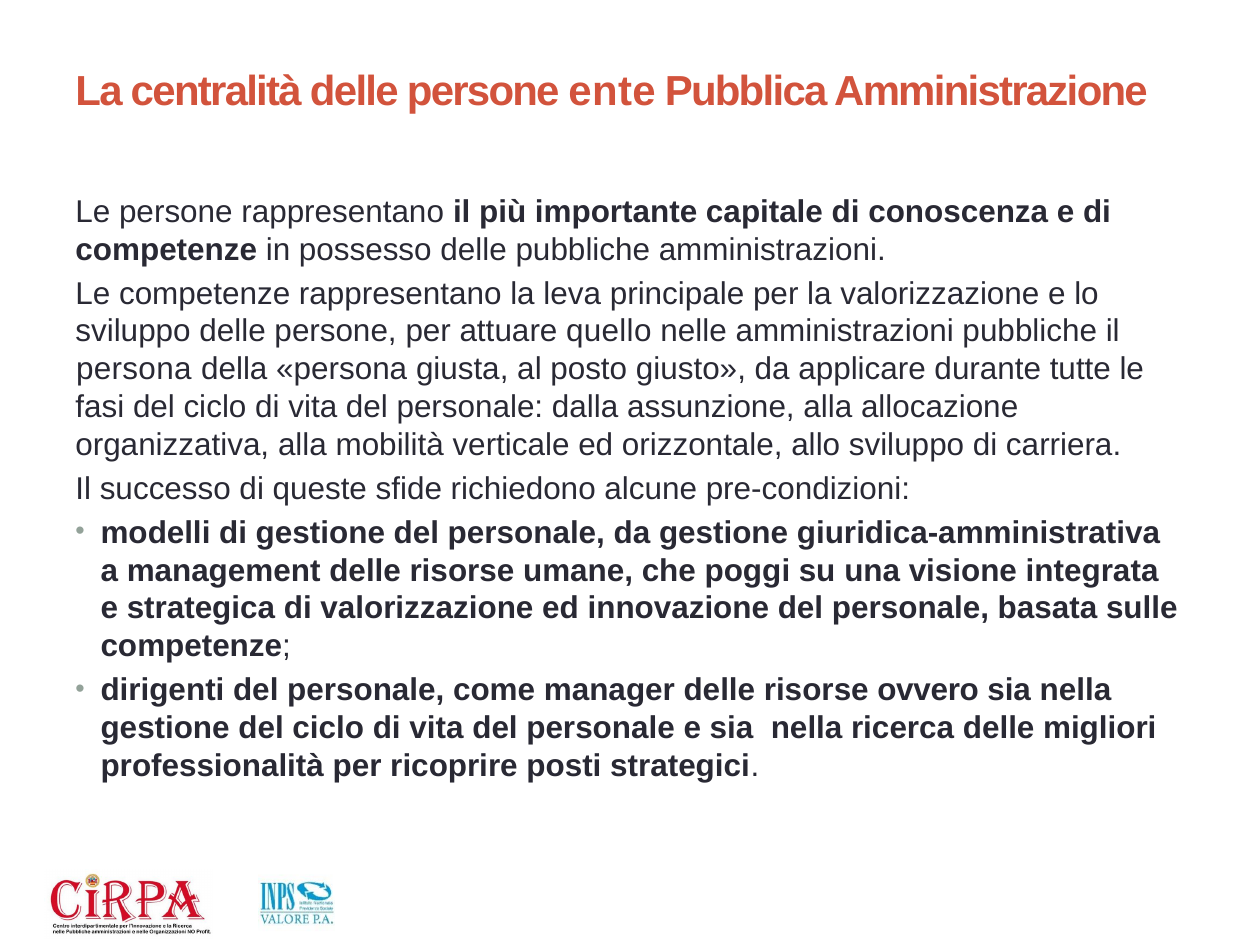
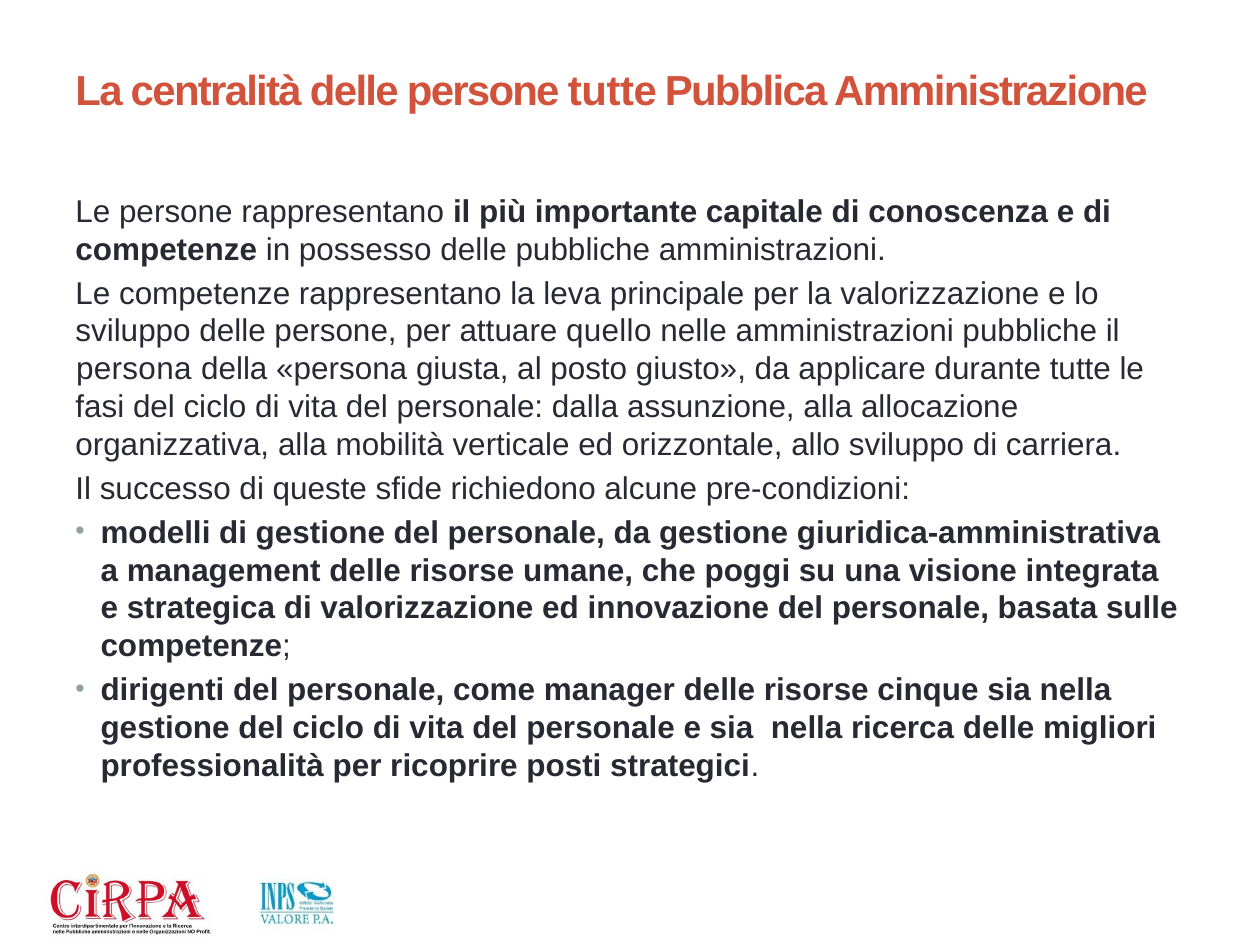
persone ente: ente -> tutte
ovvero: ovvero -> cinque
